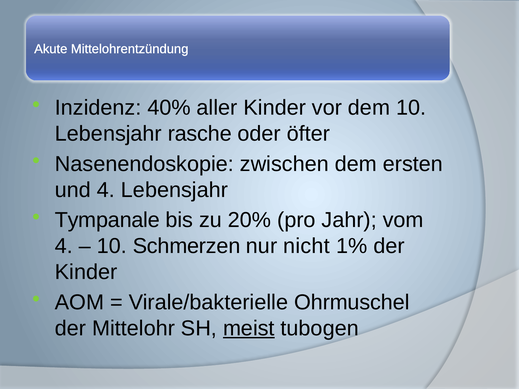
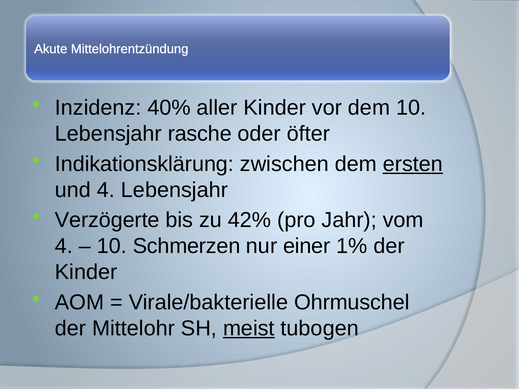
Nasenendoskopie: Nasenendoskopie -> Indikationsklärung
ersten underline: none -> present
Tympanale: Tympanale -> Verzögerte
20%: 20% -> 42%
nicht: nicht -> einer
